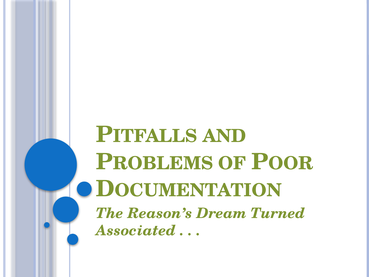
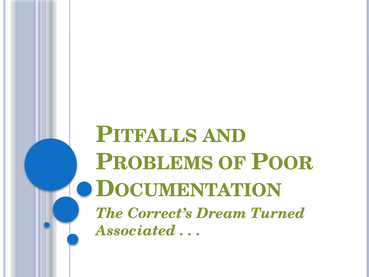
Reason’s: Reason’s -> Correct’s
